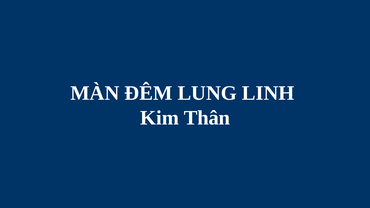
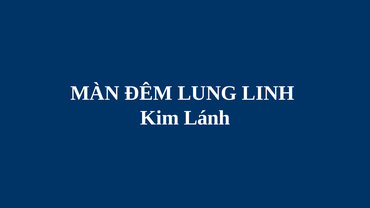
Thân: Thân -> Lánh
